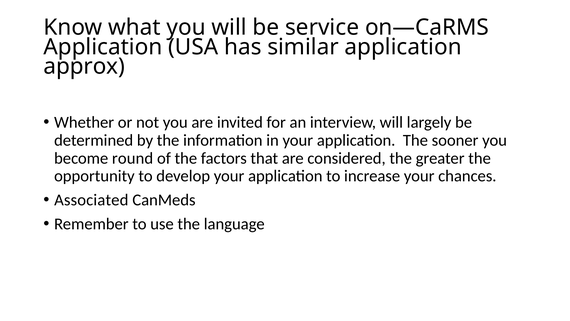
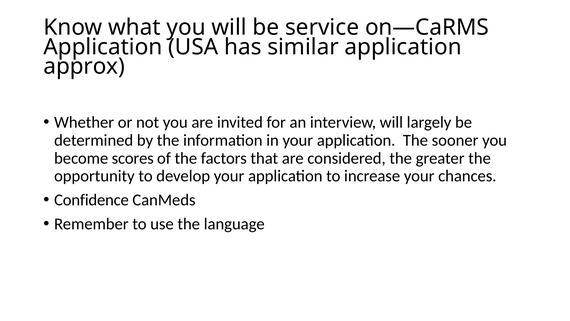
round: round -> scores
Associated: Associated -> Confidence
